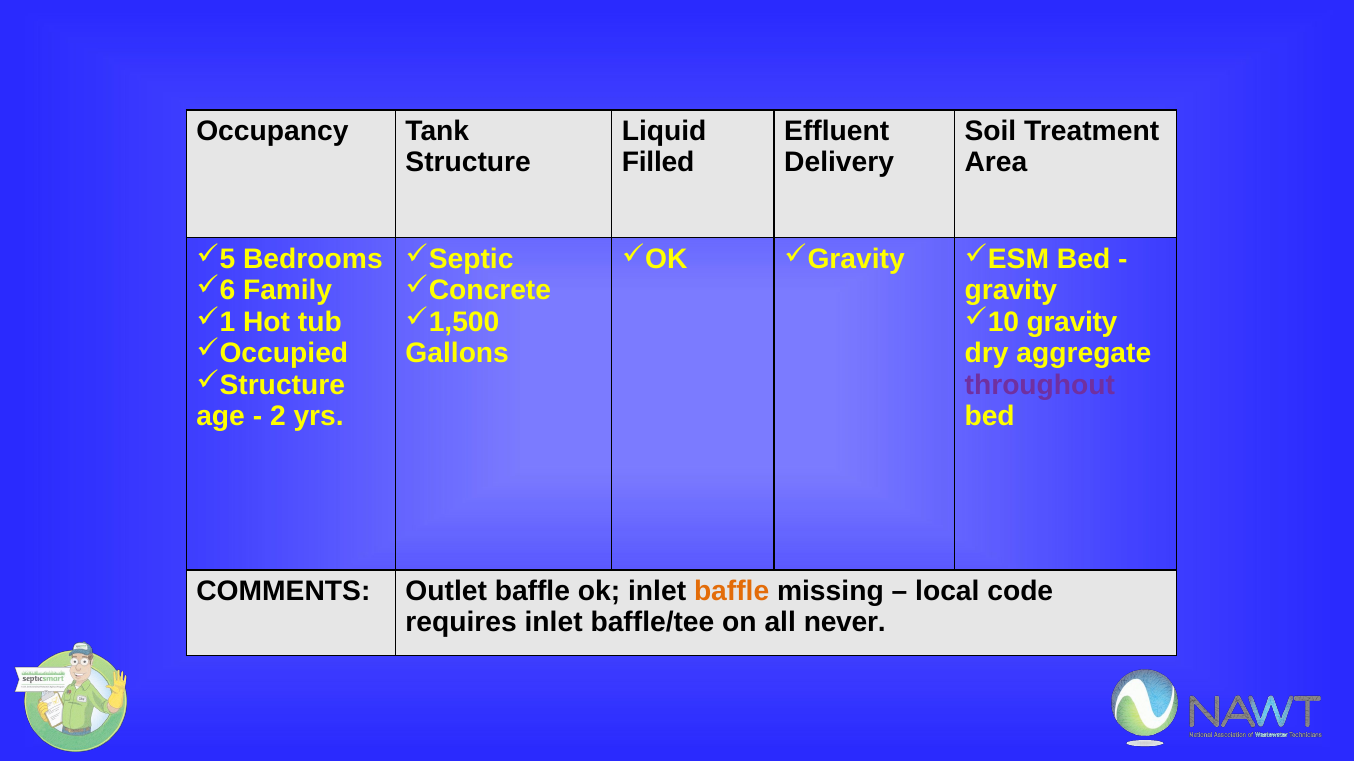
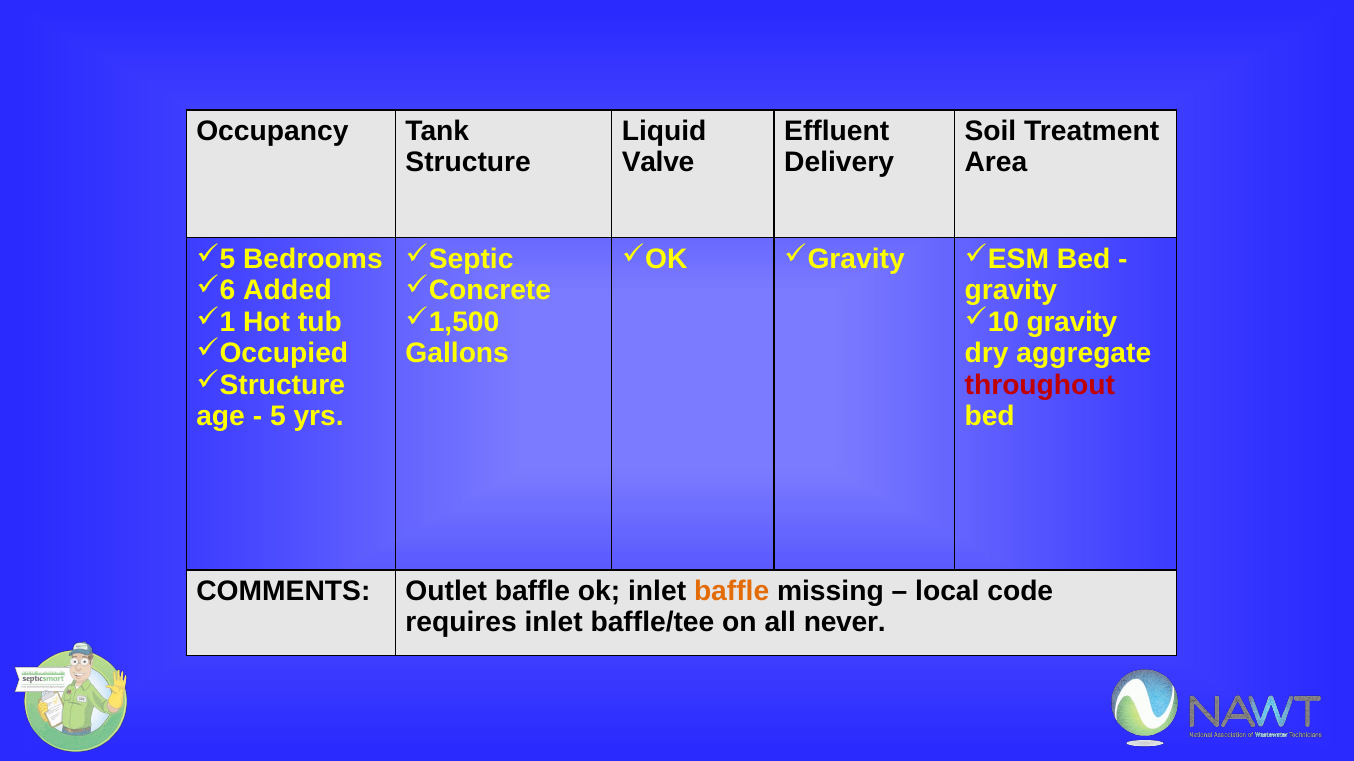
Filled: Filled -> Valve
Family: Family -> Added
throughout colour: purple -> red
2: 2 -> 5
